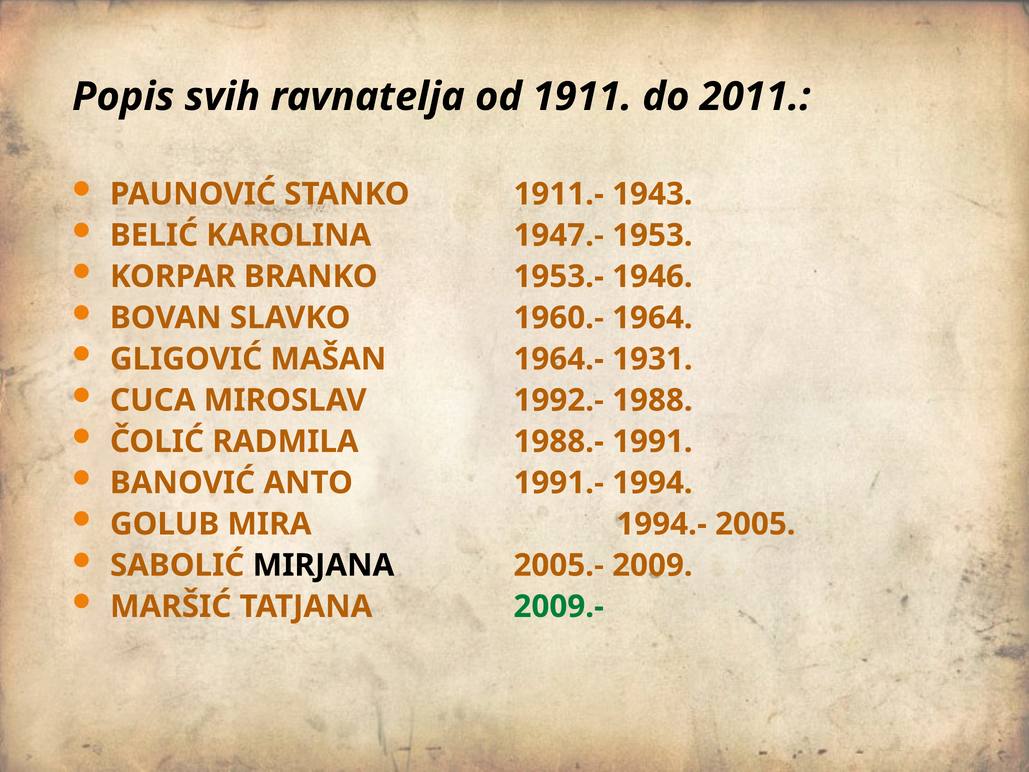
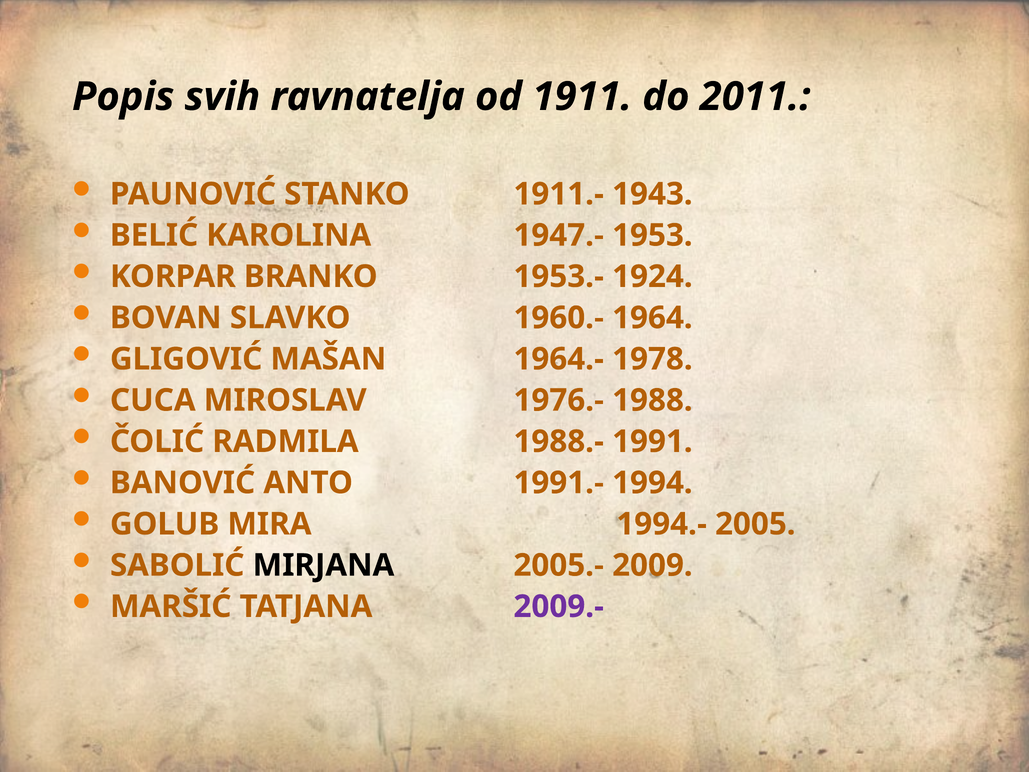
1946: 1946 -> 1924
1931: 1931 -> 1978
1992.-: 1992.- -> 1976.-
2009.- colour: green -> purple
